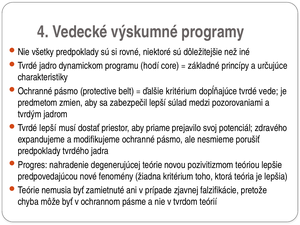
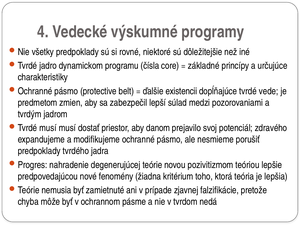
hodí: hodí -> čísla
ďalšie kritérium: kritérium -> existencii
lepší at (48, 128): lepší -> musí
priame: priame -> danom
teórií: teórií -> nedá
